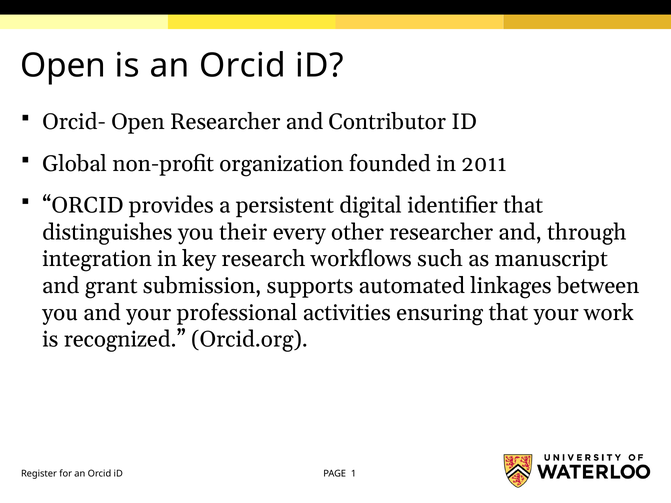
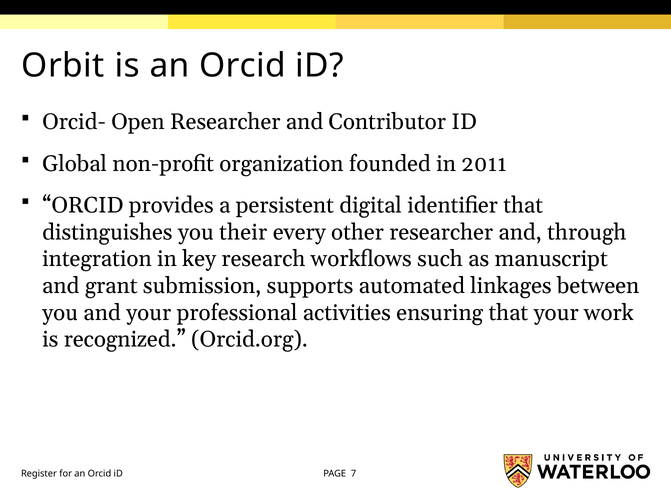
Open at (63, 66): Open -> Orbit
1: 1 -> 7
